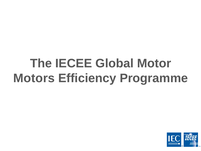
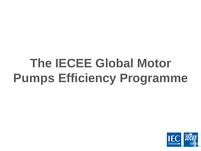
Motors: Motors -> Pumps
